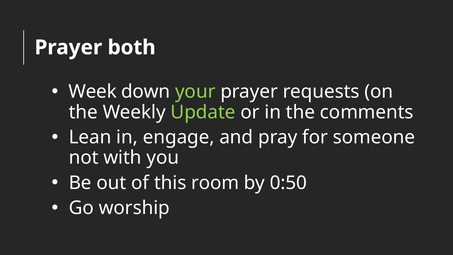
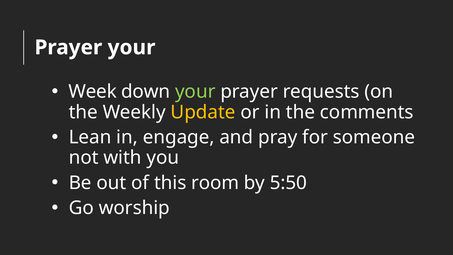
Prayer both: both -> your
Update colour: light green -> yellow
0:50: 0:50 -> 5:50
